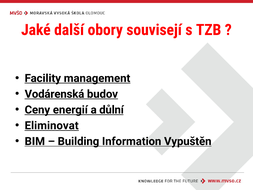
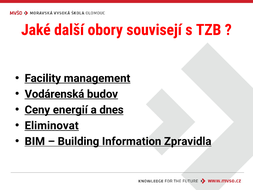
důlní: důlní -> dnes
Vypuštěn: Vypuštěn -> Zpravidla
